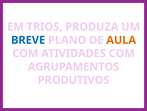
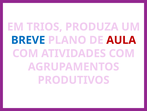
AULA colour: orange -> red
